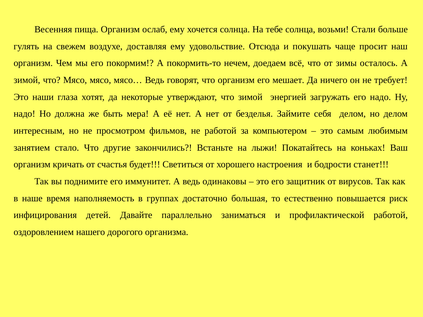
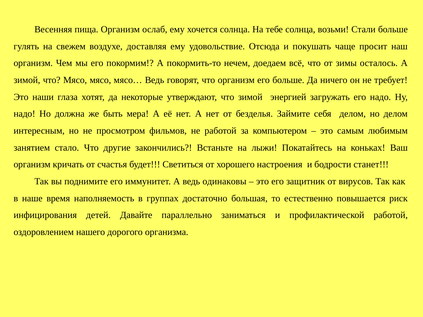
его мешает: мешает -> больше
